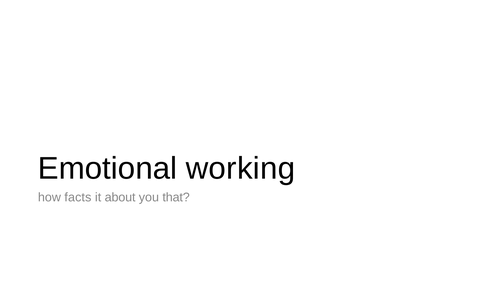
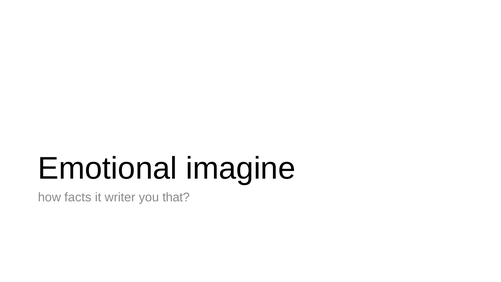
working: working -> imagine
about: about -> writer
